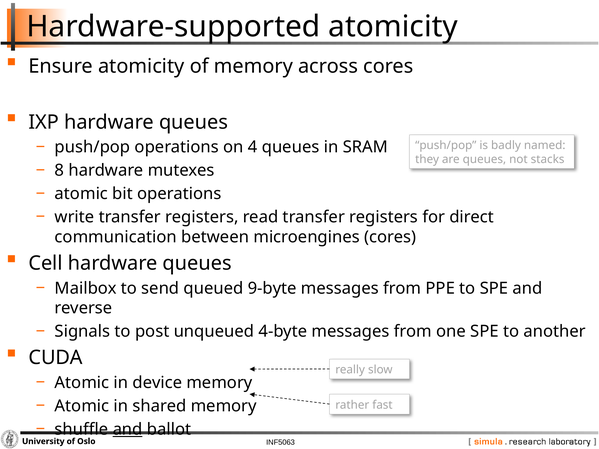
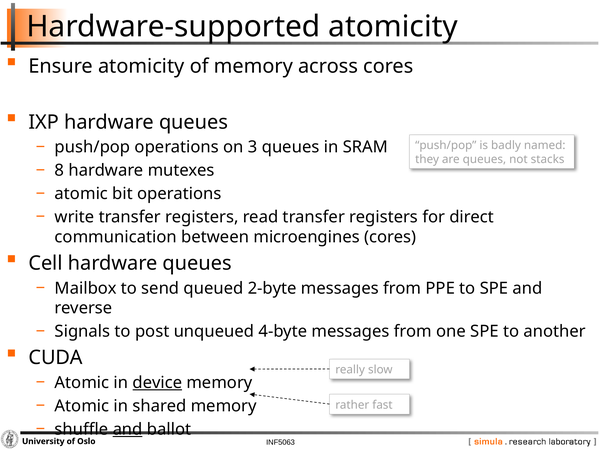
4: 4 -> 3
9-byte: 9-byte -> 2-byte
device underline: none -> present
